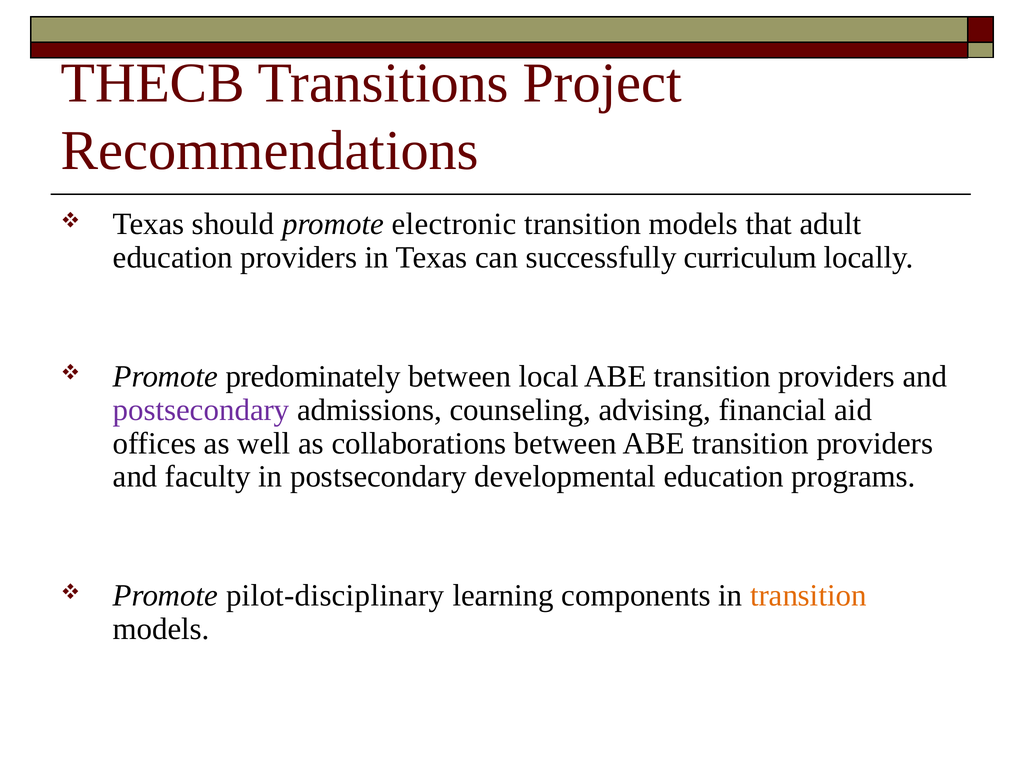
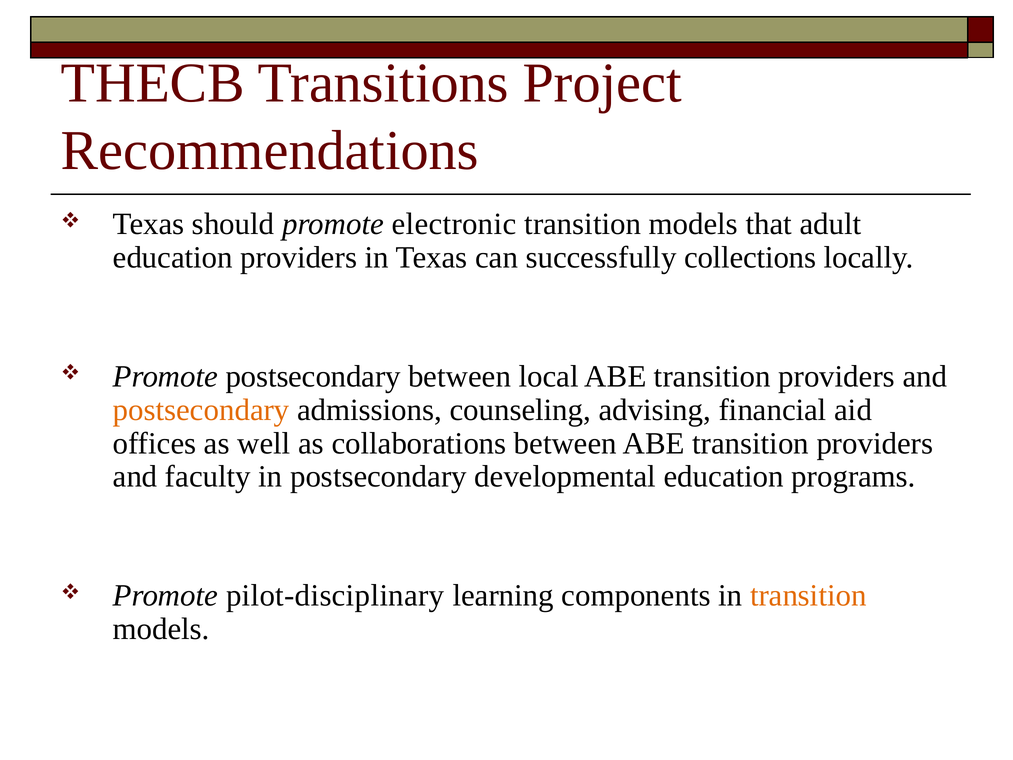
curriculum: curriculum -> collections
Promote predominately: predominately -> postsecondary
postsecondary at (201, 410) colour: purple -> orange
